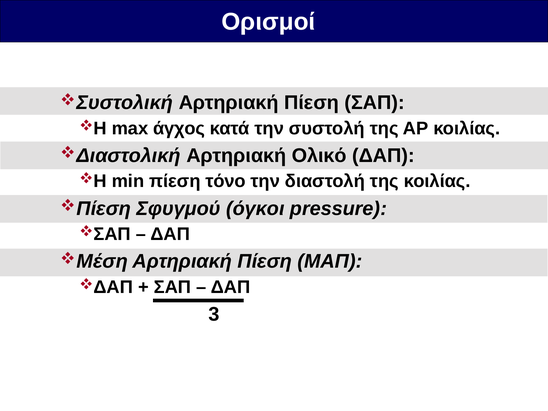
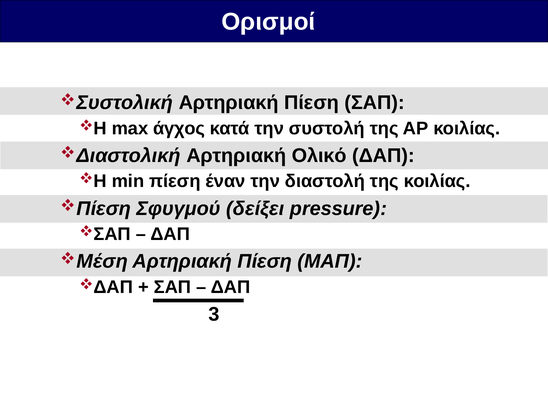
τόνο: τόνο -> έναν
όγκοι: όγκοι -> δείξει
